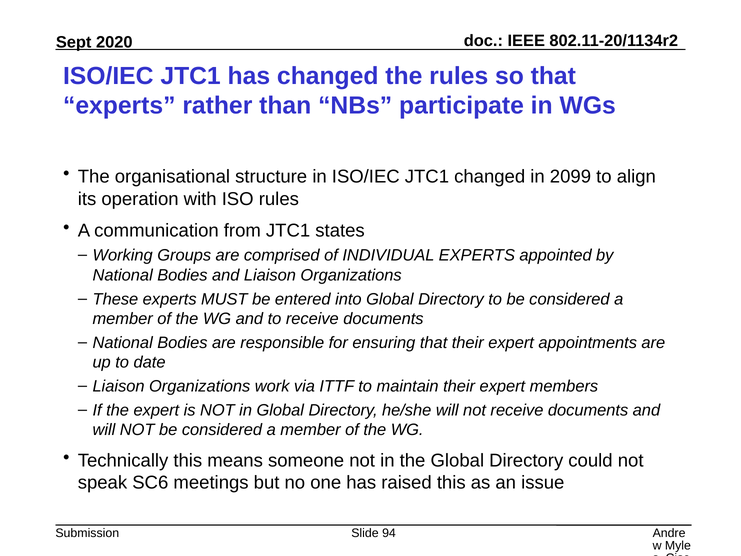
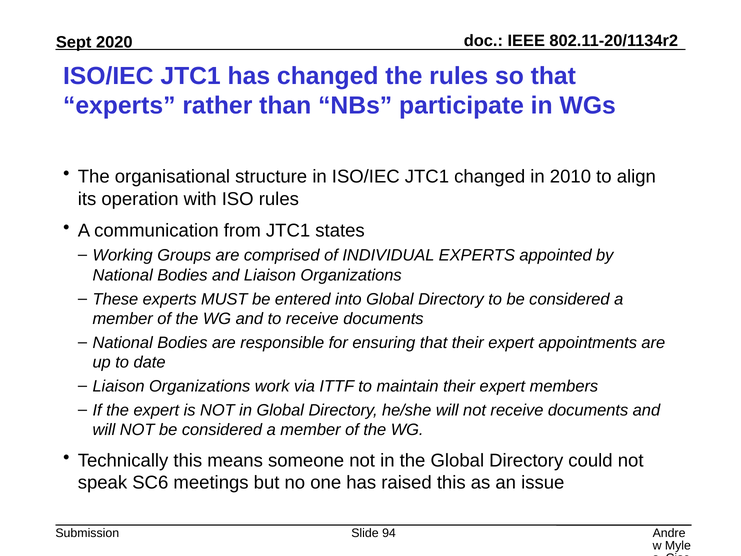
2099: 2099 -> 2010
